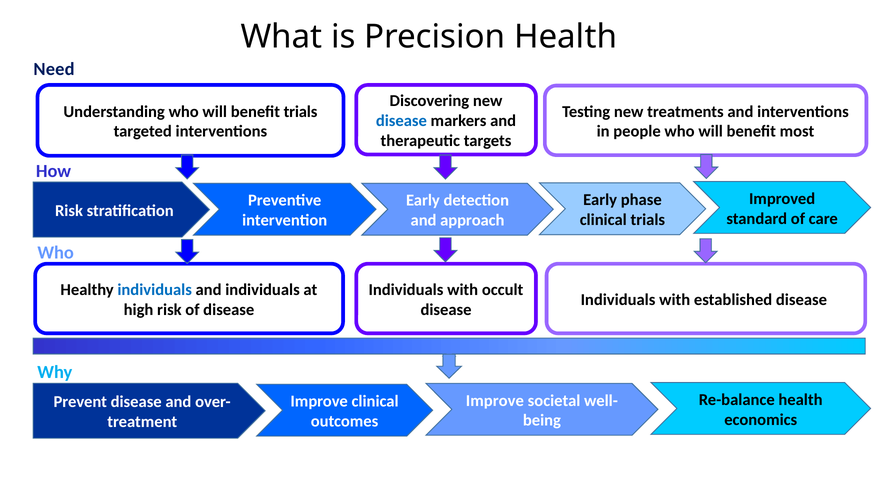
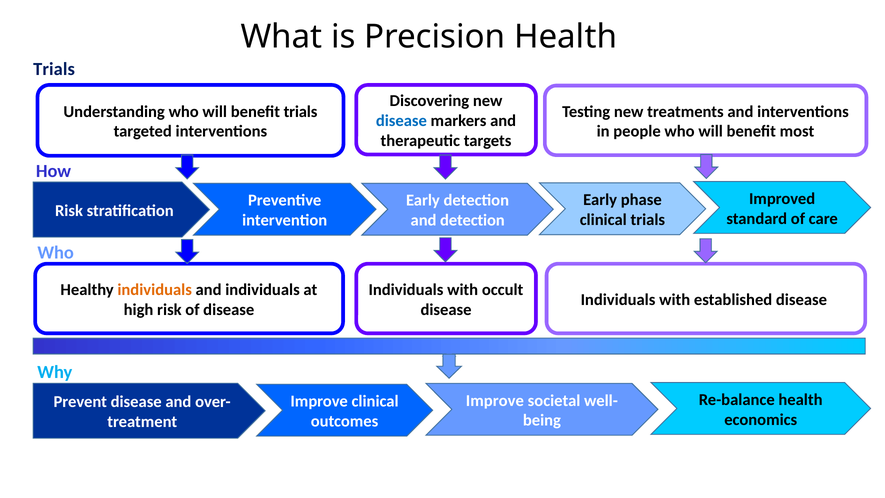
Need at (54, 69): Need -> Trials
and approach: approach -> detection
individuals at (155, 290) colour: blue -> orange
